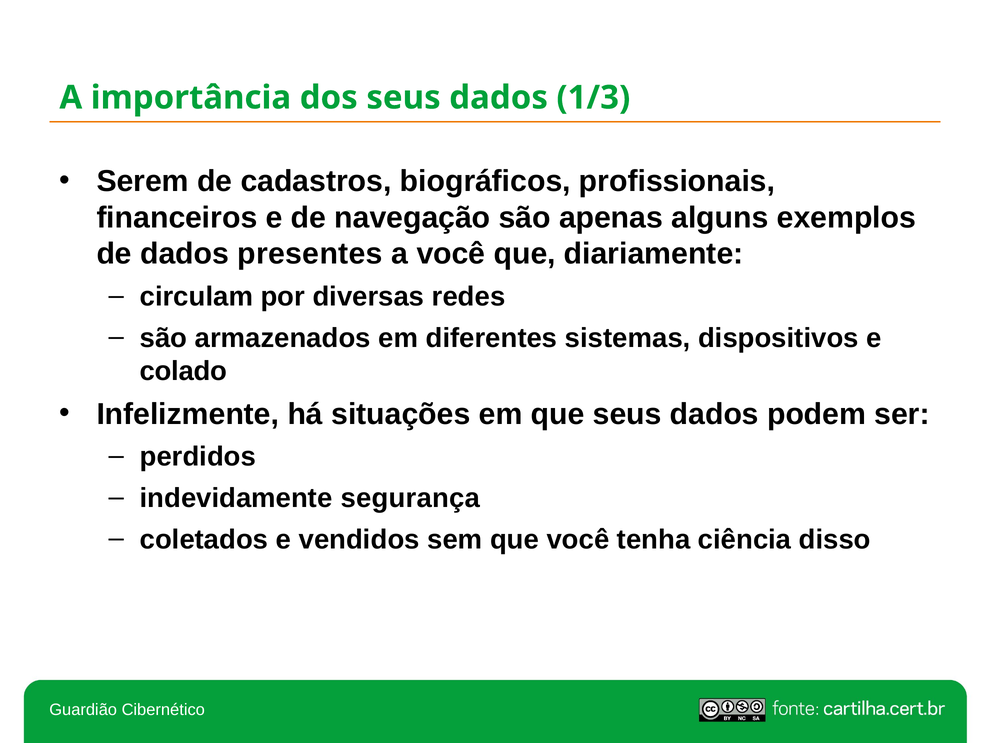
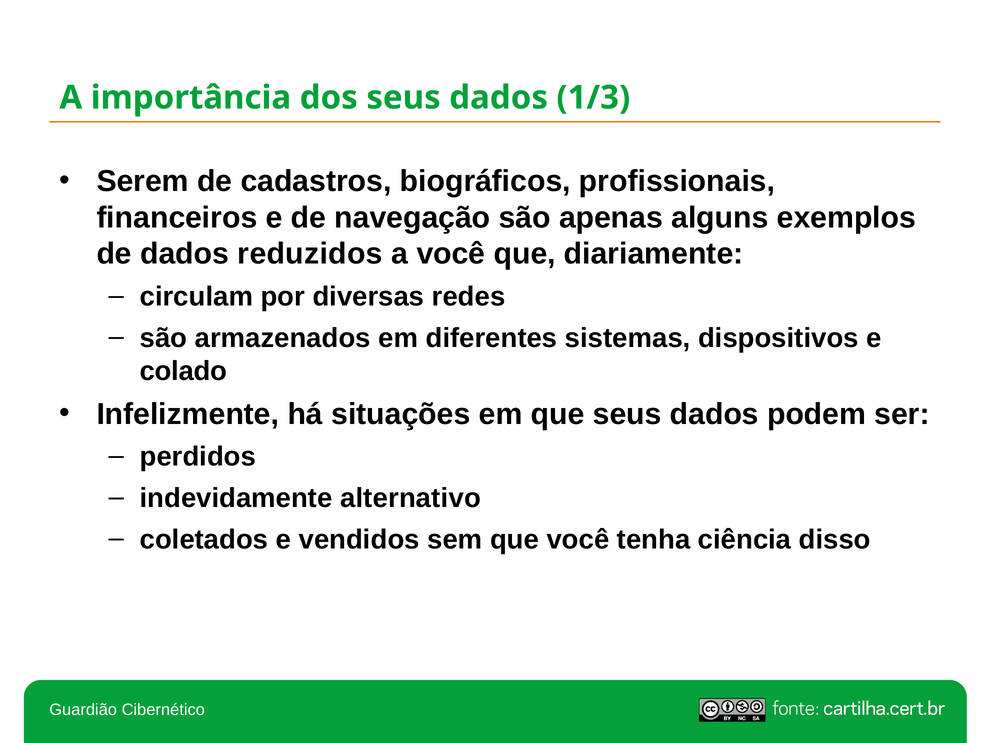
presentes: presentes -> reduzidos
segurança: segurança -> alternativo
